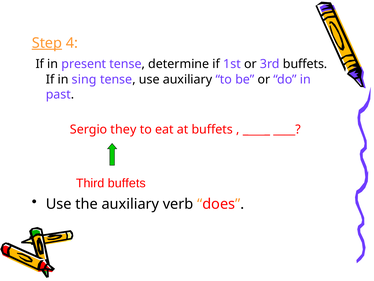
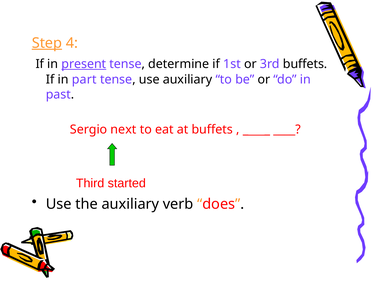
present underline: none -> present
sing: sing -> part
they: they -> next
Third buffets: buffets -> started
